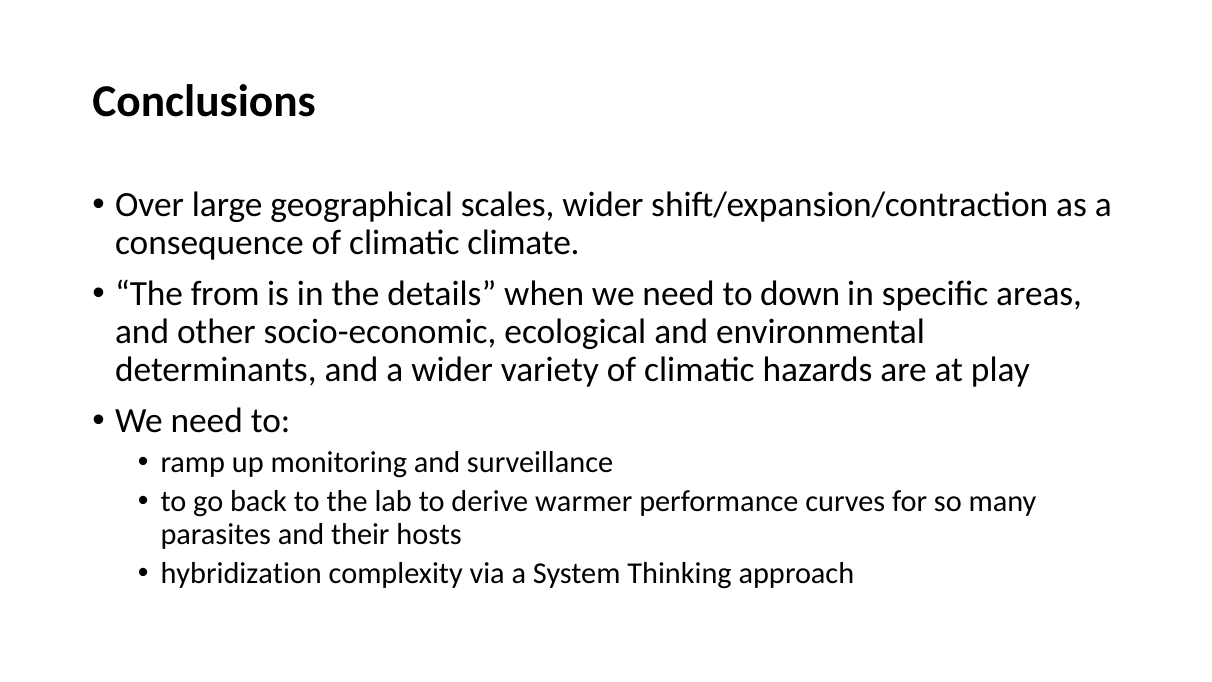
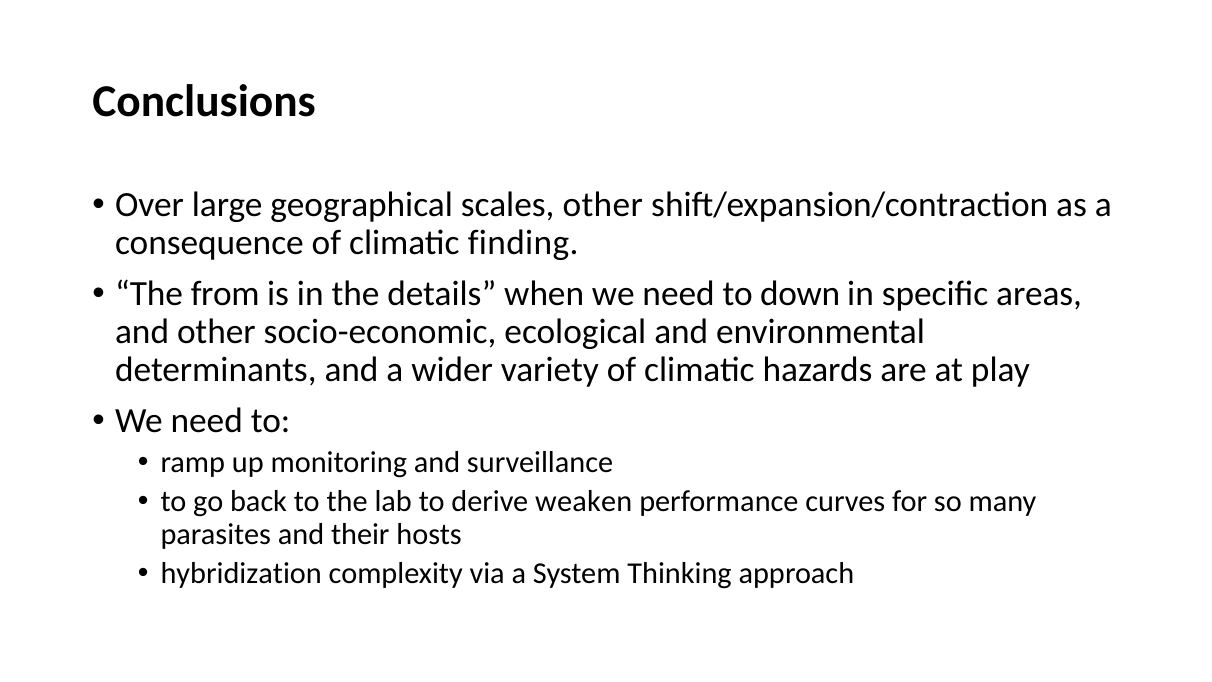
scales wider: wider -> other
climate: climate -> finding
warmer: warmer -> weaken
